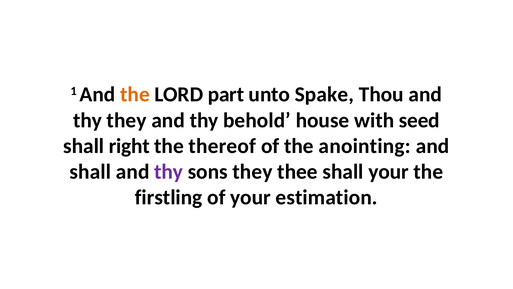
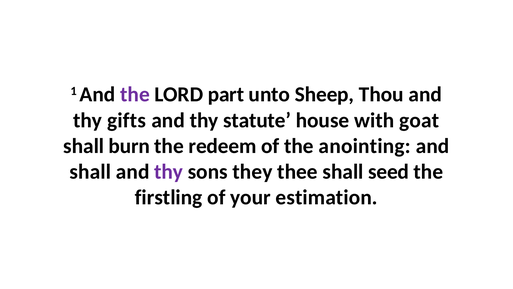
the at (135, 94) colour: orange -> purple
Spake: Spake -> Sheep
thy they: they -> gifts
behold: behold -> statute
seed: seed -> goat
right: right -> burn
thereof: thereof -> redeem
shall your: your -> seed
